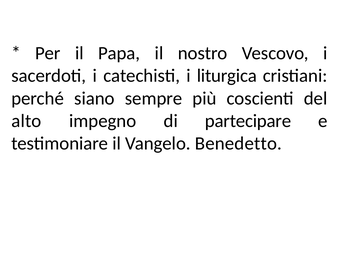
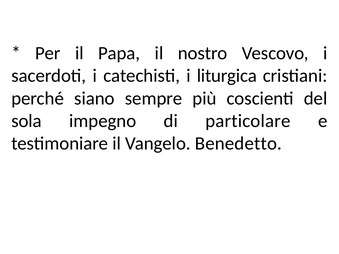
alto: alto -> sola
partecipare: partecipare -> particolare
